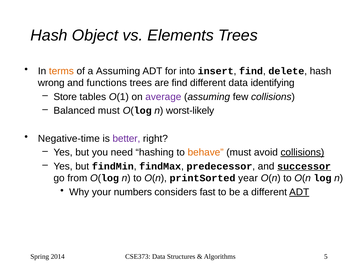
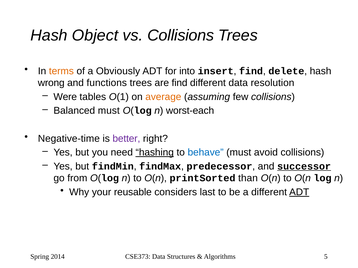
vs Elements: Elements -> Collisions
a Assuming: Assuming -> Obviously
identifying: identifying -> resolution
Store: Store -> Were
average colour: purple -> orange
worst-likely: worst-likely -> worst-each
hashing underline: none -> present
behave colour: orange -> blue
collisions at (302, 153) underline: present -> none
year: year -> than
numbers: numbers -> reusable
fast: fast -> last
